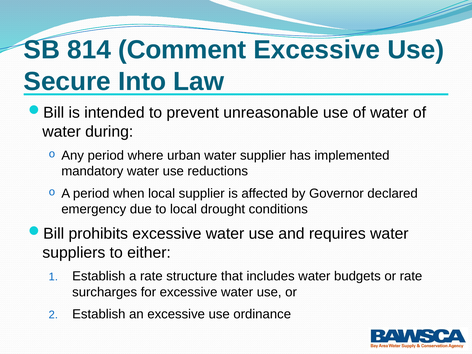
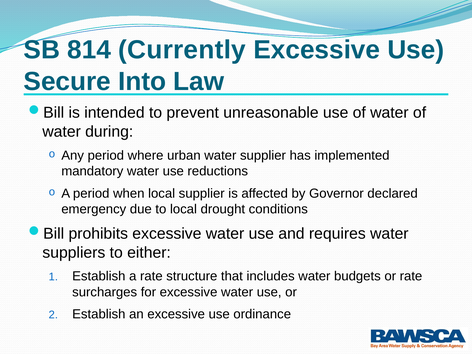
Comment: Comment -> Currently
